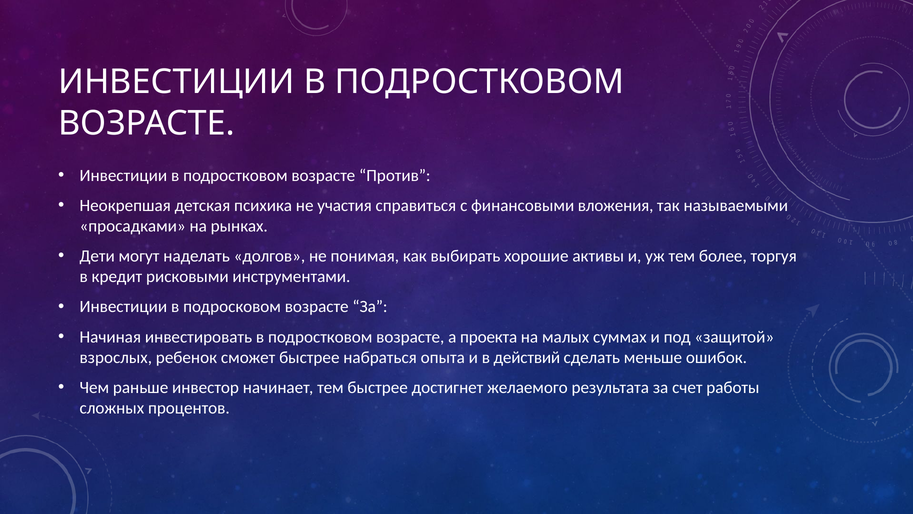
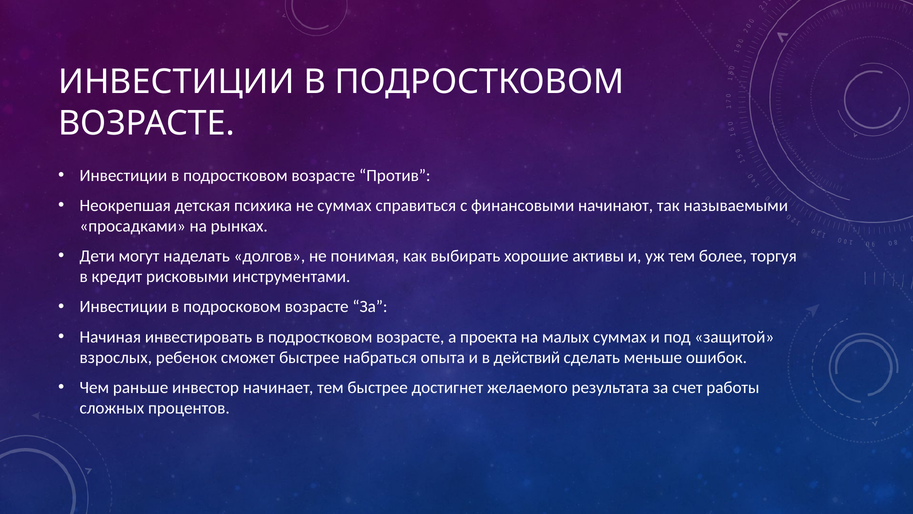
не участия: участия -> суммах
вложения: вложения -> начинают
